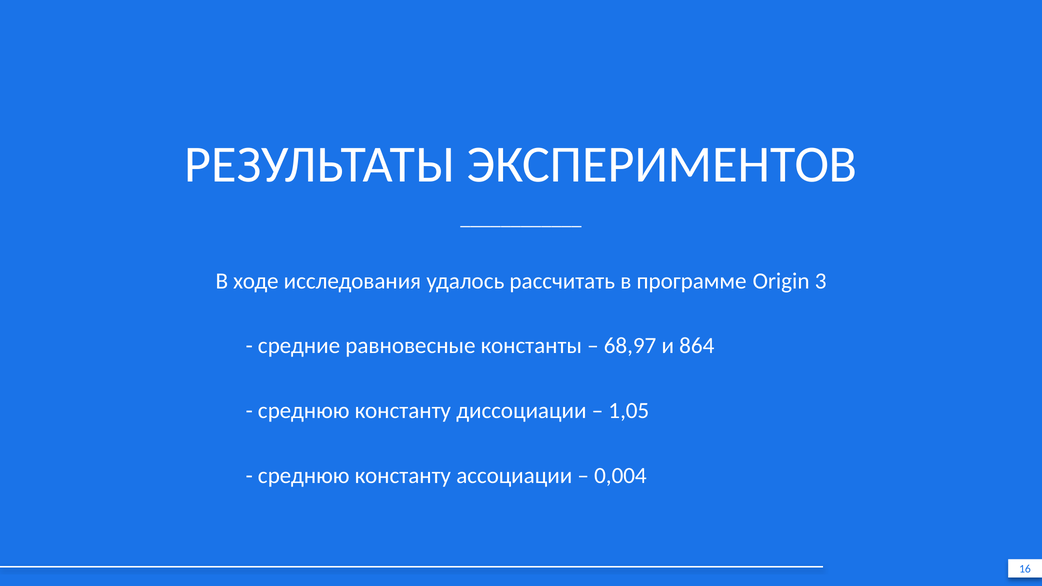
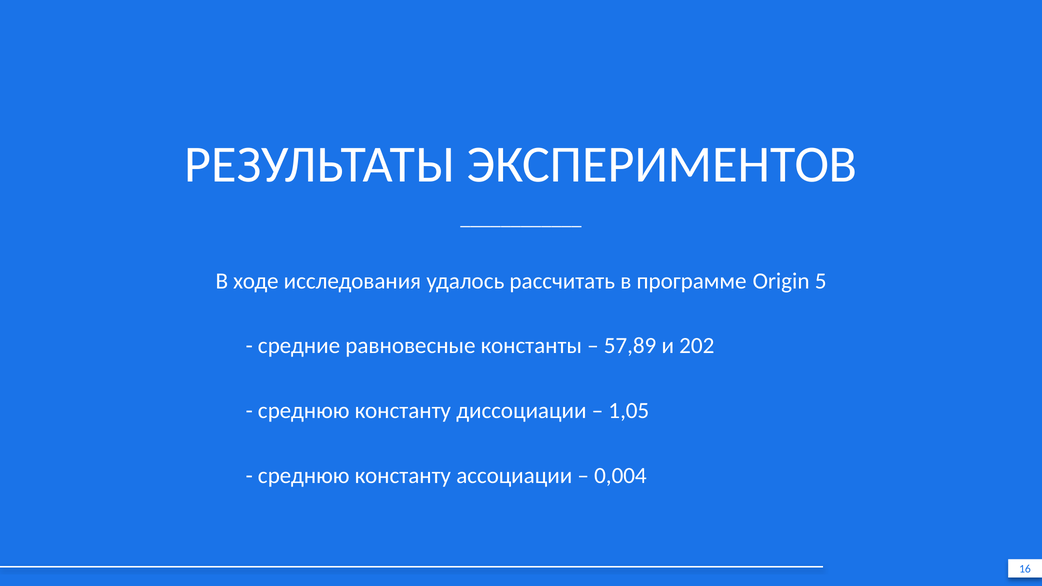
3: 3 -> 5
68,97: 68,97 -> 57,89
864: 864 -> 202
